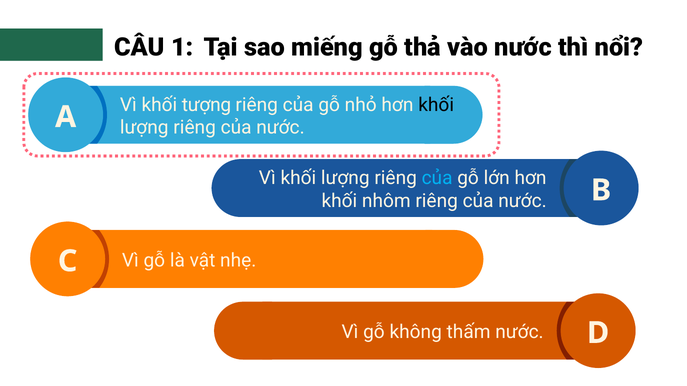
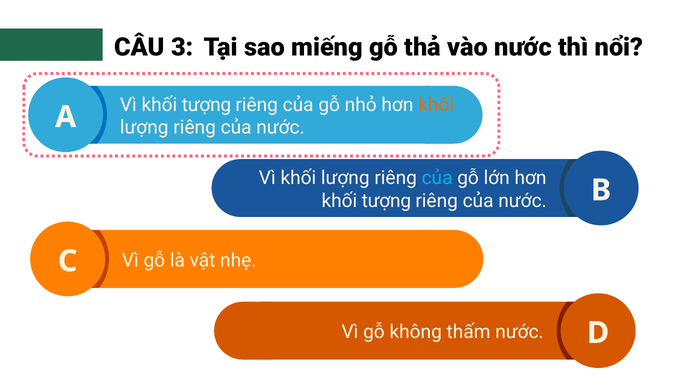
1: 1 -> 3
khối at (436, 105) colour: black -> orange
nhôm at (386, 201): nhôm -> tượng
